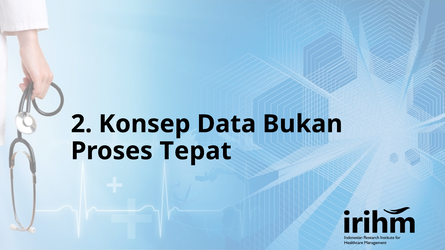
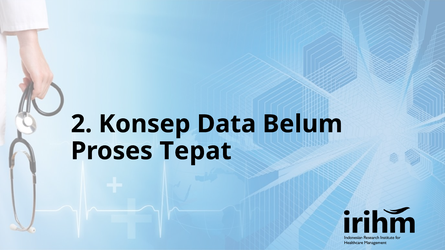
Bukan: Bukan -> Belum
